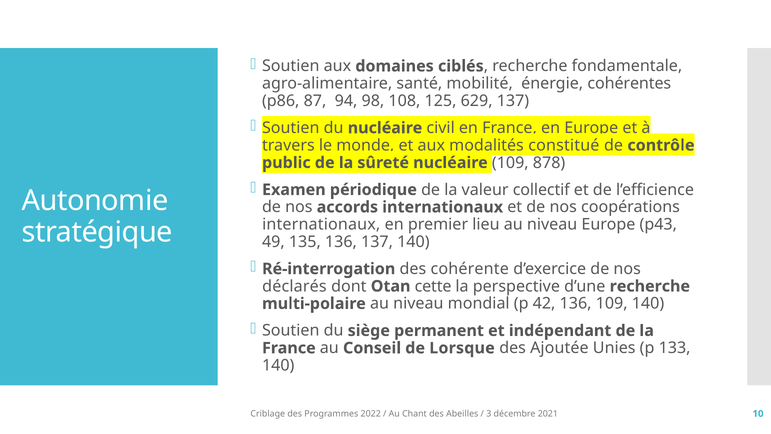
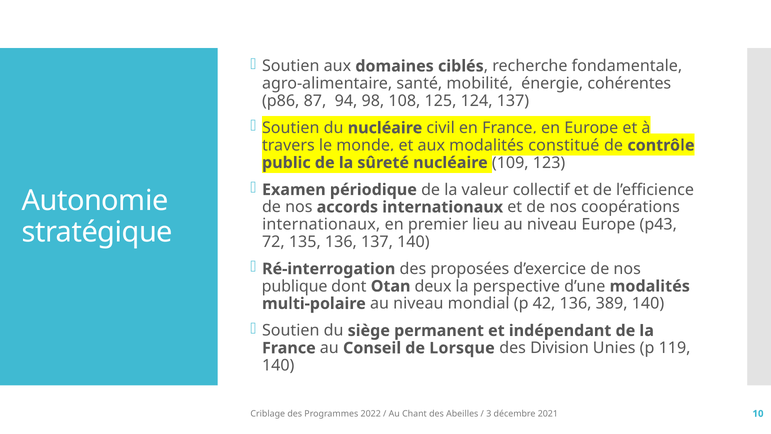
629: 629 -> 124
878: 878 -> 123
49: 49 -> 72
cohérente: cohérente -> proposées
déclarés: déclarés -> publique
cette: cette -> deux
d’une recherche: recherche -> modalités
136 109: 109 -> 389
Ajoutée: Ajoutée -> Division
133: 133 -> 119
